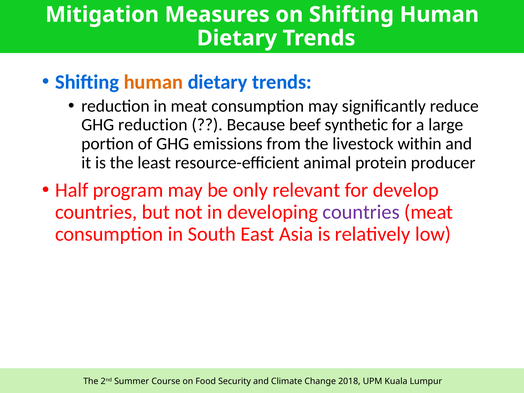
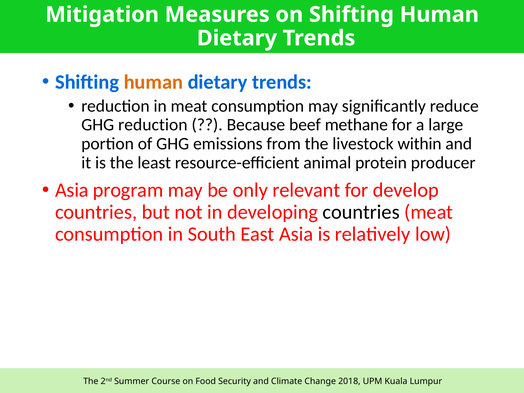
synthetic: synthetic -> methane
Half at (72, 190): Half -> Asia
countries at (361, 212) colour: purple -> black
